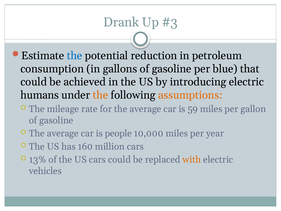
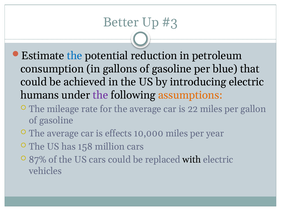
Drank: Drank -> Better
the at (100, 95) colour: orange -> purple
59: 59 -> 22
people: people -> effects
160: 160 -> 158
13%: 13% -> 87%
with colour: orange -> black
